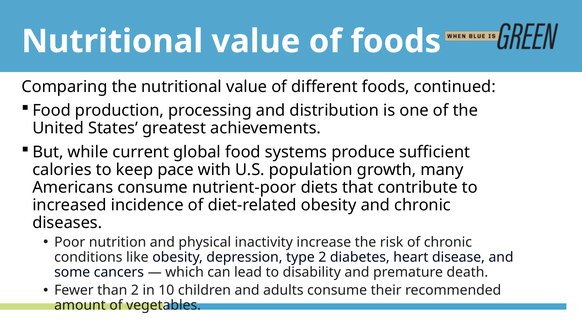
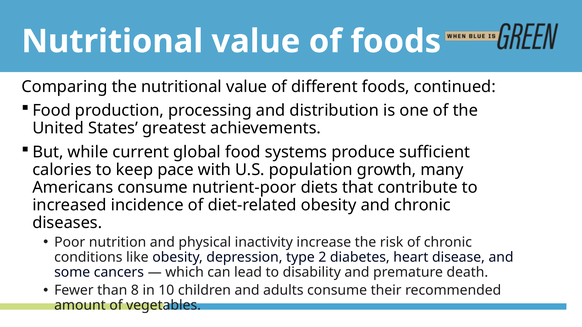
than 2: 2 -> 8
